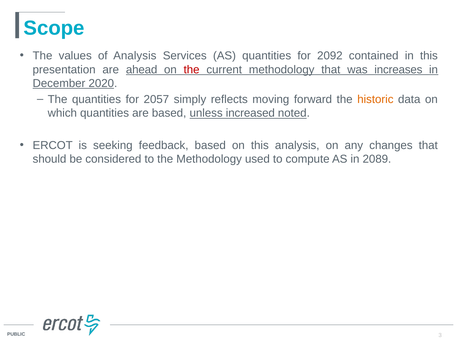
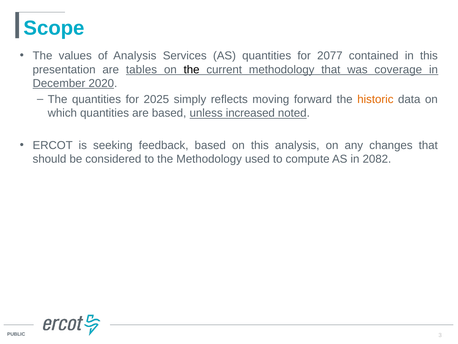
2092: 2092 -> 2077
ahead: ahead -> tables
the at (192, 69) colour: red -> black
increases: increases -> coverage
2057: 2057 -> 2025
2089: 2089 -> 2082
